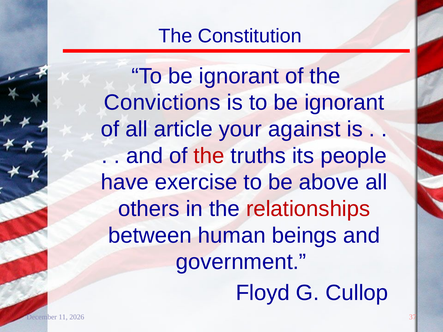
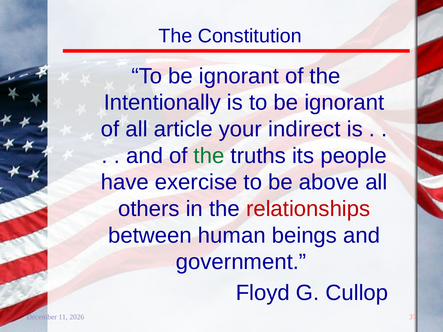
Convictions: Convictions -> Intentionally
against: against -> indirect
the at (209, 156) colour: red -> green
